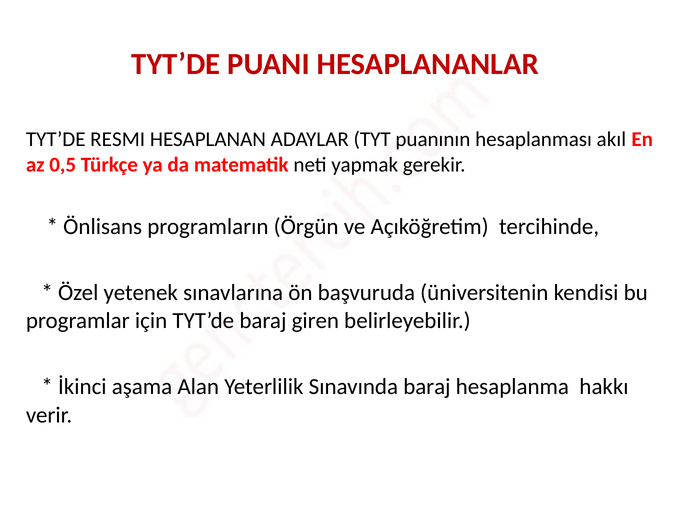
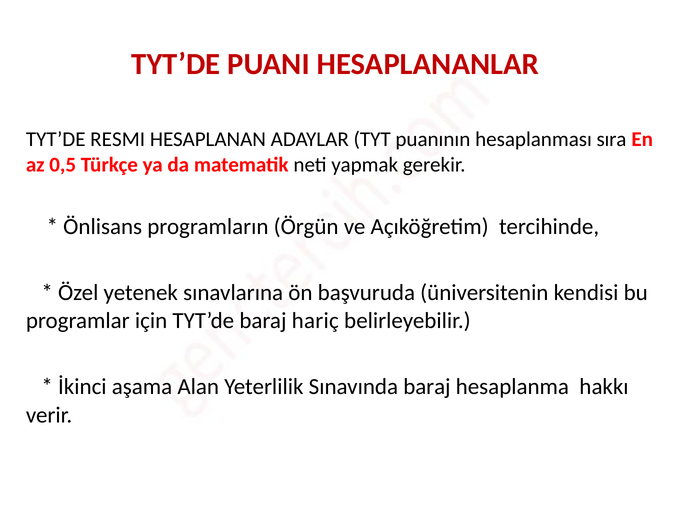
akıl: akıl -> sıra
giren: giren -> hariç
